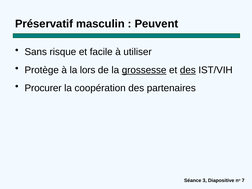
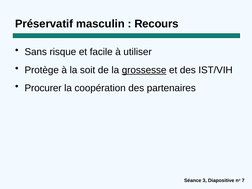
Peuvent: Peuvent -> Recours
lors: lors -> soit
des at (188, 70) underline: present -> none
